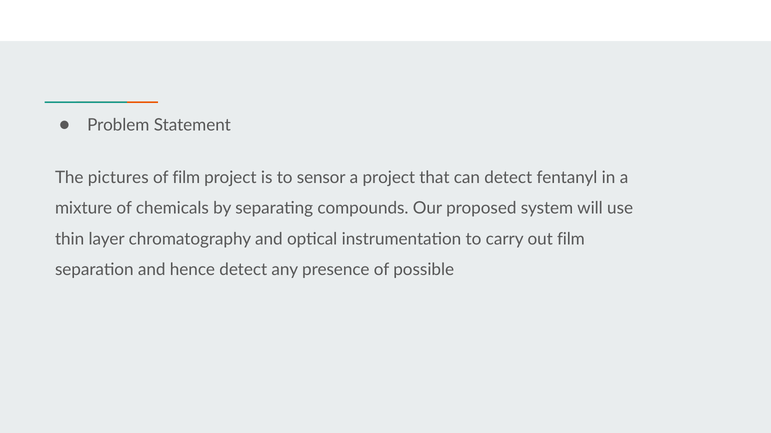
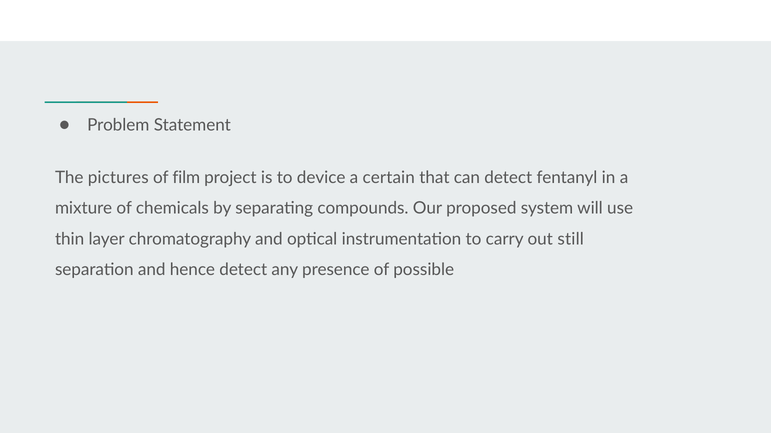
sensor: sensor -> device
a project: project -> certain
out film: film -> still
